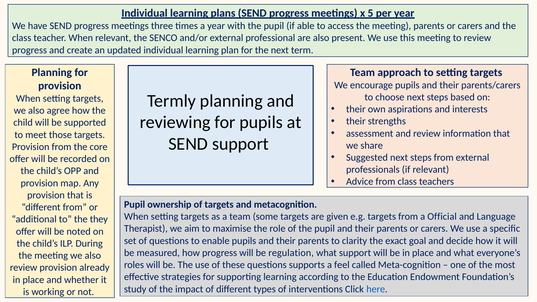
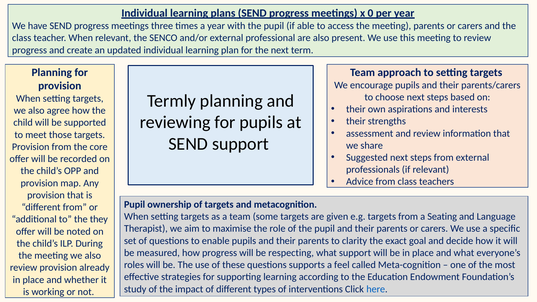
5: 5 -> 0
Official: Official -> Seating
regulation: regulation -> respecting
